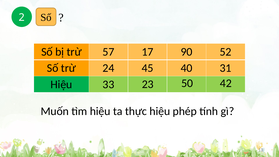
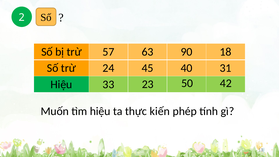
17: 17 -> 63
52: 52 -> 18
thực hiệu: hiệu -> kiến
